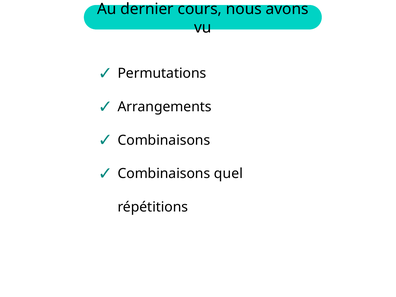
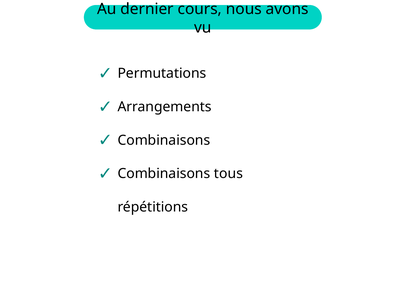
quel: quel -> tous
